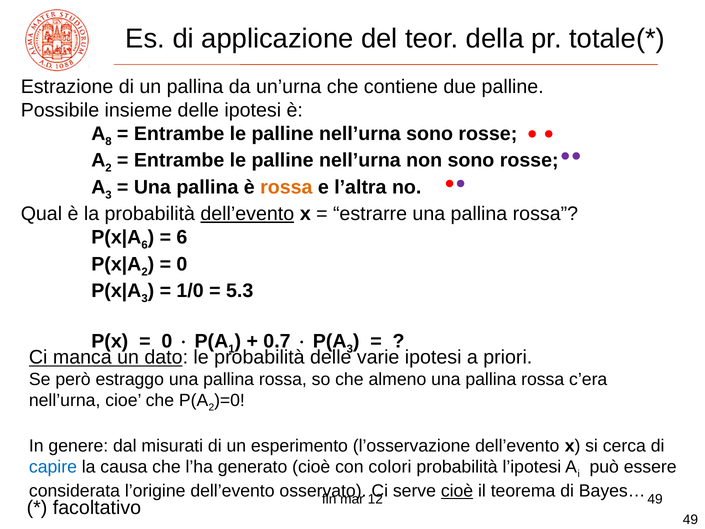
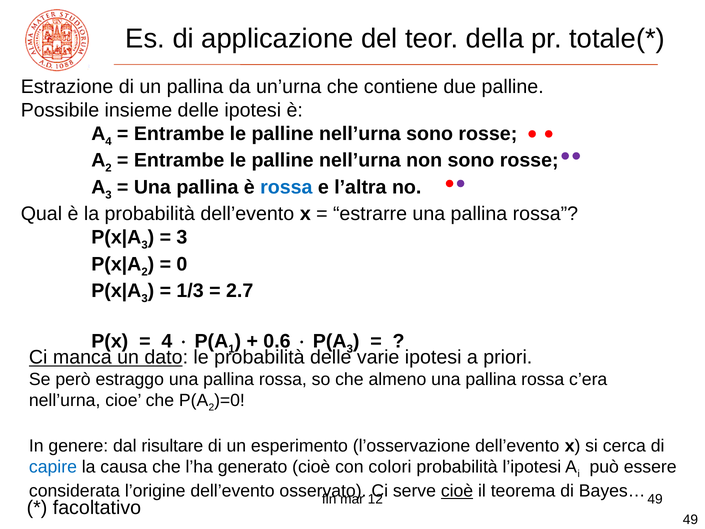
A 8: 8 -> 4
rossa at (286, 187) colour: orange -> blue
dell’evento at (247, 214) underline: present -> none
6 at (145, 245): 6 -> 3
6 at (182, 237): 6 -> 3
1/0: 1/0 -> 1/3
5.3: 5.3 -> 2.7
0 at (167, 341): 0 -> 4
0.7: 0.7 -> 0.6
misurati: misurati -> risultare
